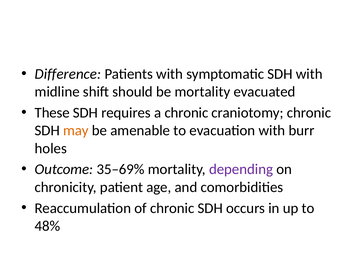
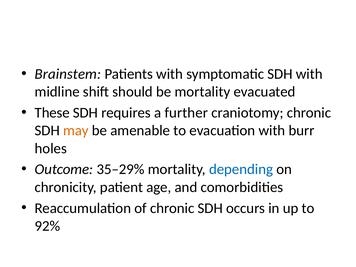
Difference: Difference -> Brainstem
a chronic: chronic -> further
35–69%: 35–69% -> 35–29%
depending colour: purple -> blue
48%: 48% -> 92%
